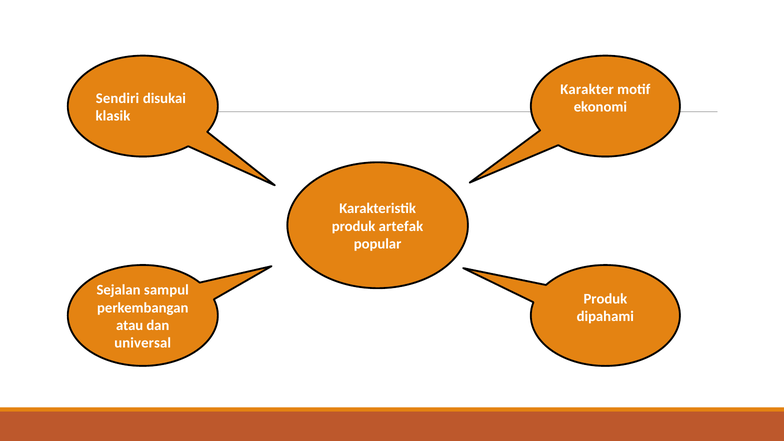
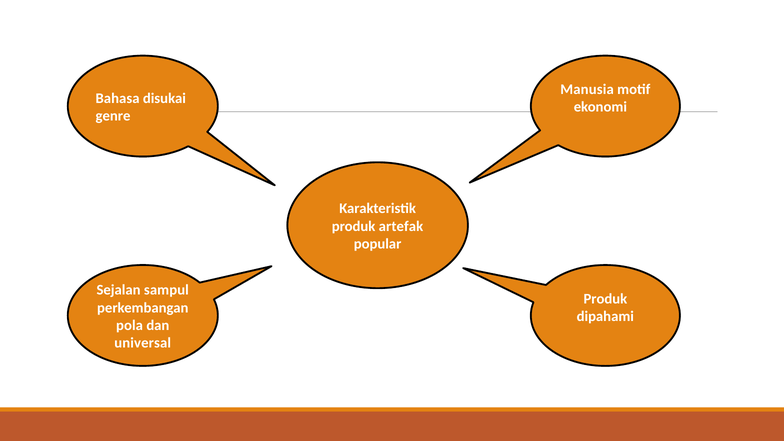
Karakter: Karakter -> Manusia
Sendiri: Sendiri -> Bahasa
klasik: klasik -> genre
atau: atau -> pola
